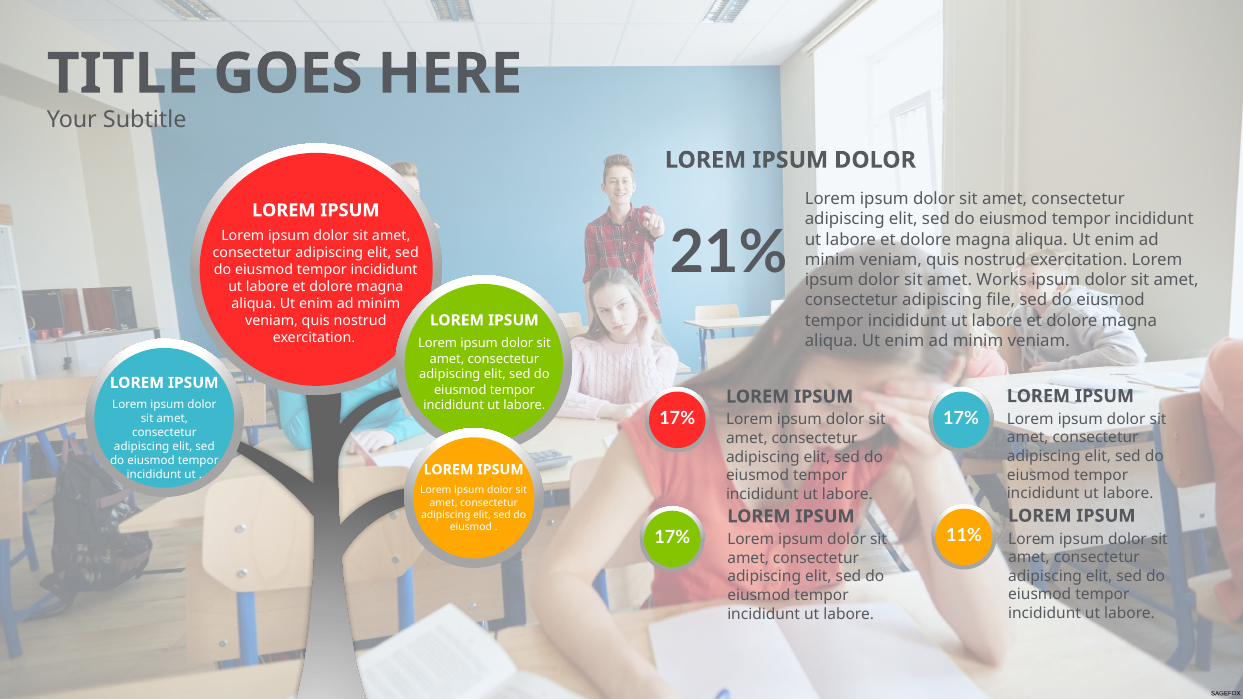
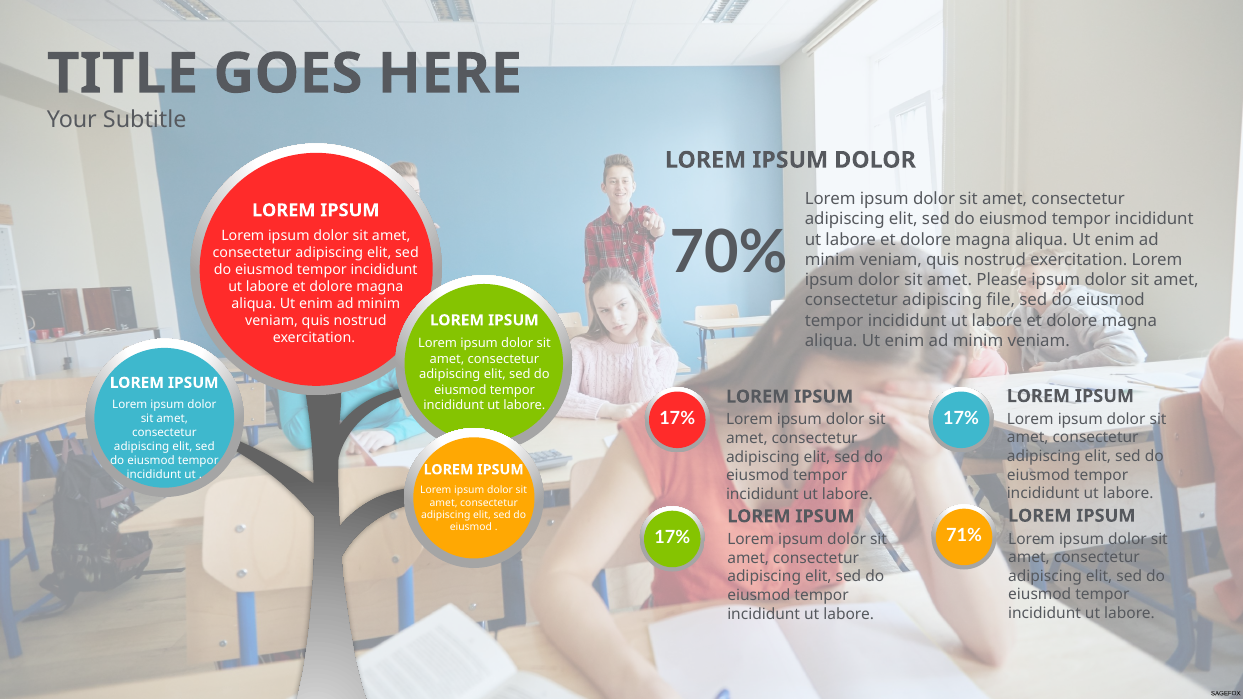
21%: 21% -> 70%
Works: Works -> Please
11%: 11% -> 71%
